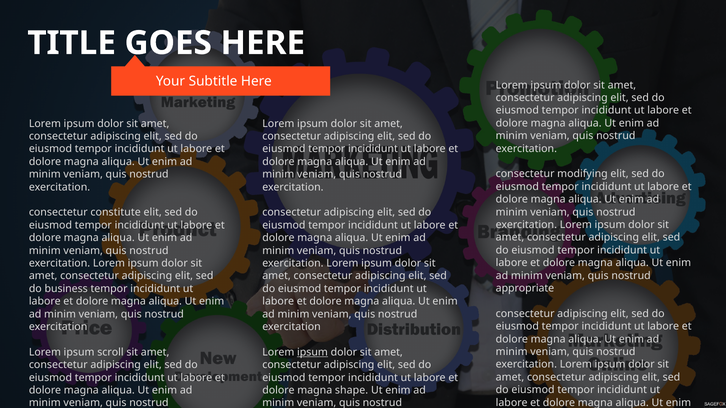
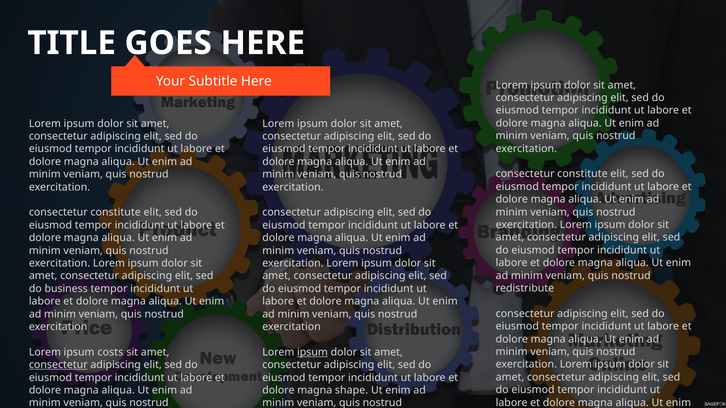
modifying at (582, 174): modifying -> constitute
appropriate: appropriate -> redistribute
scroll: scroll -> costs
consectetur at (58, 365) underline: none -> present
